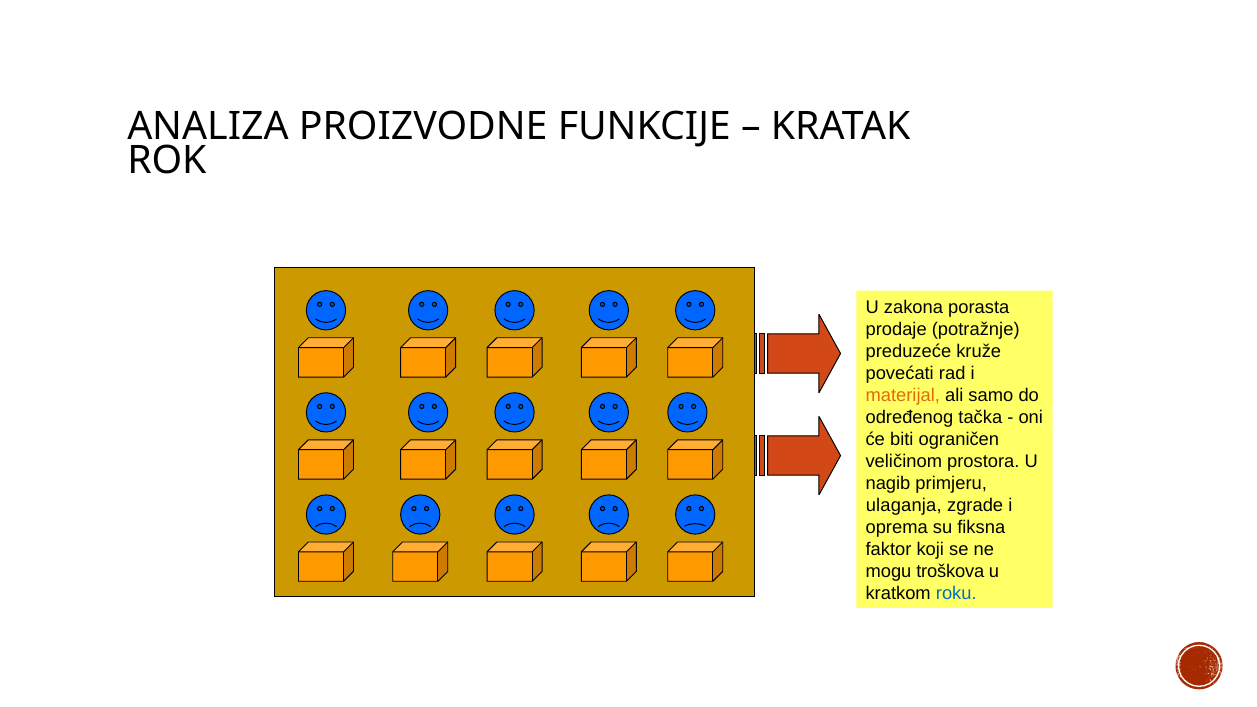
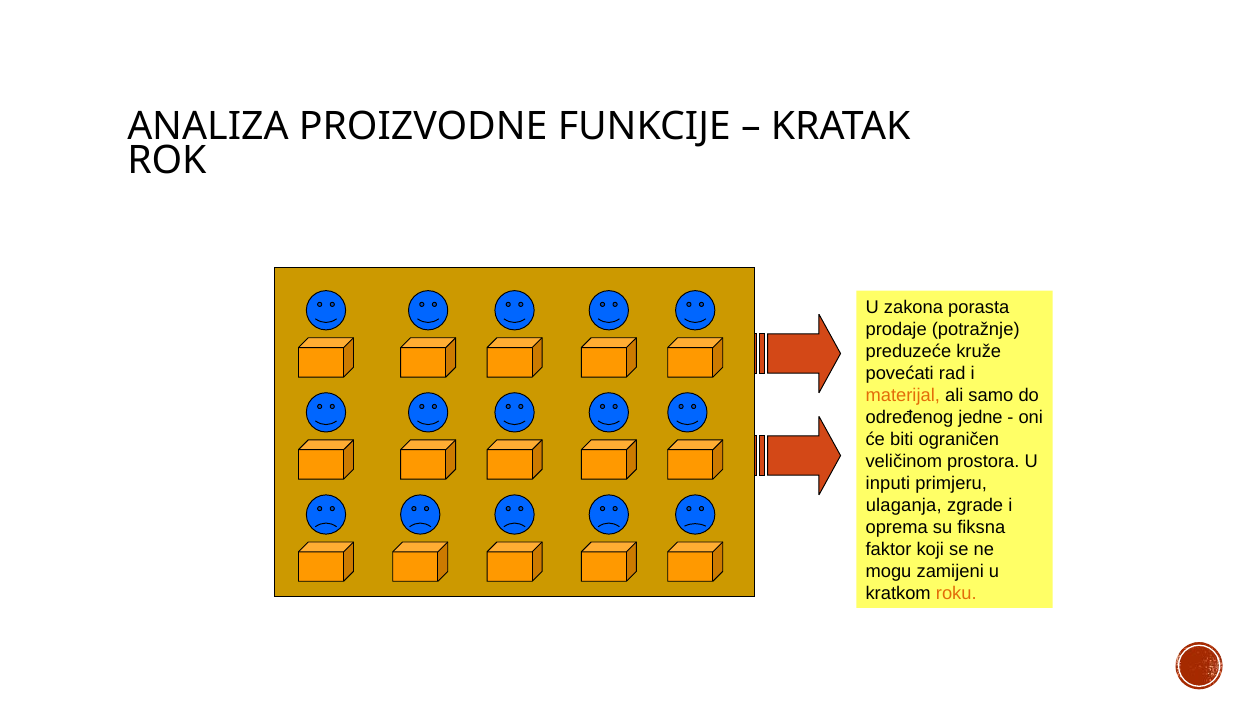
tačka: tačka -> jedne
nagib: nagib -> inputi
troškova: troškova -> zamijeni
roku colour: blue -> orange
